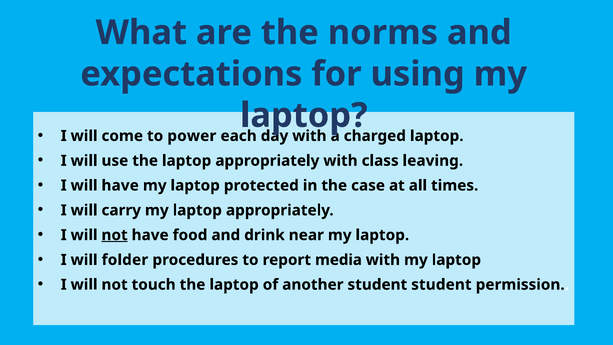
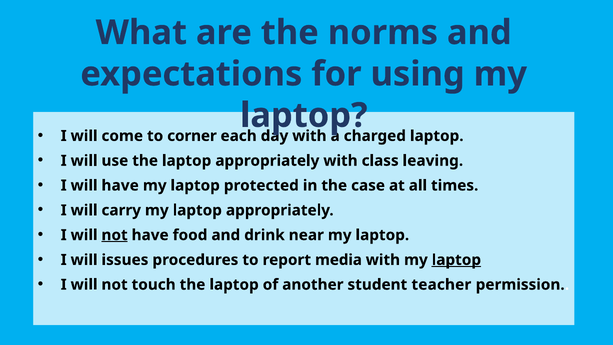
power: power -> corner
folder: folder -> issues
laptop at (456, 260) underline: none -> present
student student: student -> teacher
